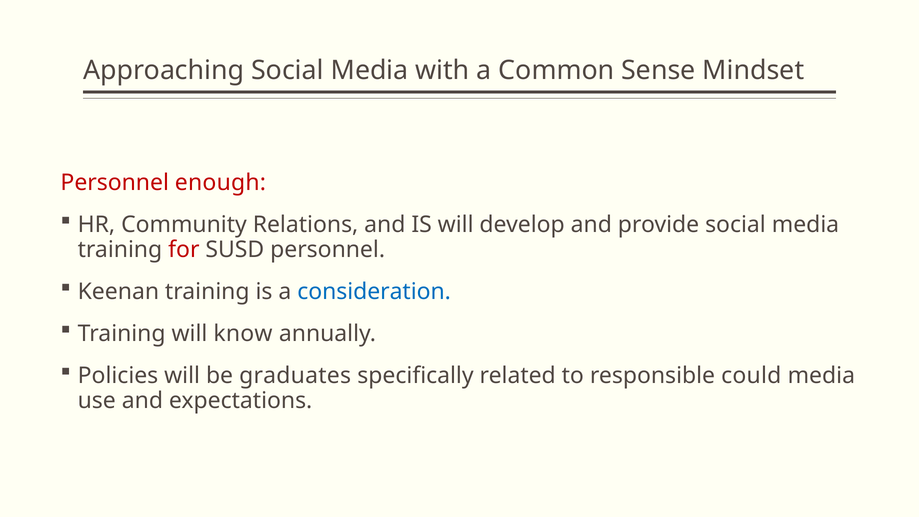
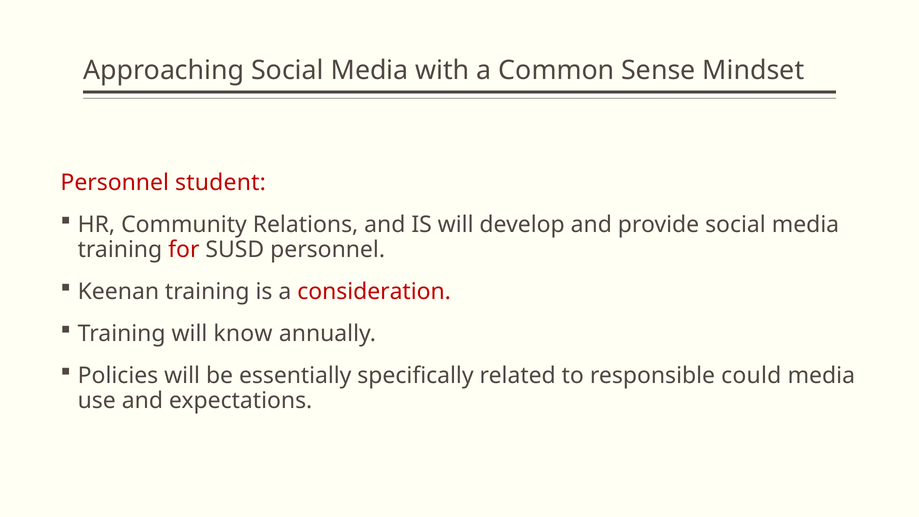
enough: enough -> student
consideration colour: blue -> red
graduates: graduates -> essentially
